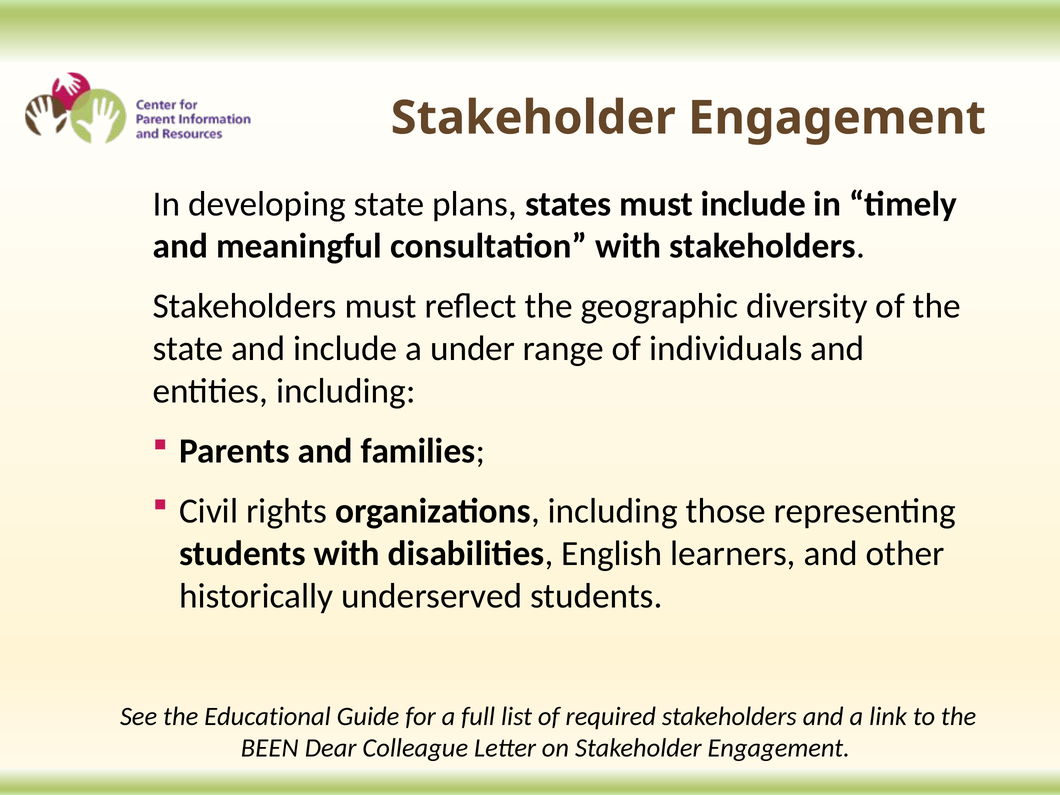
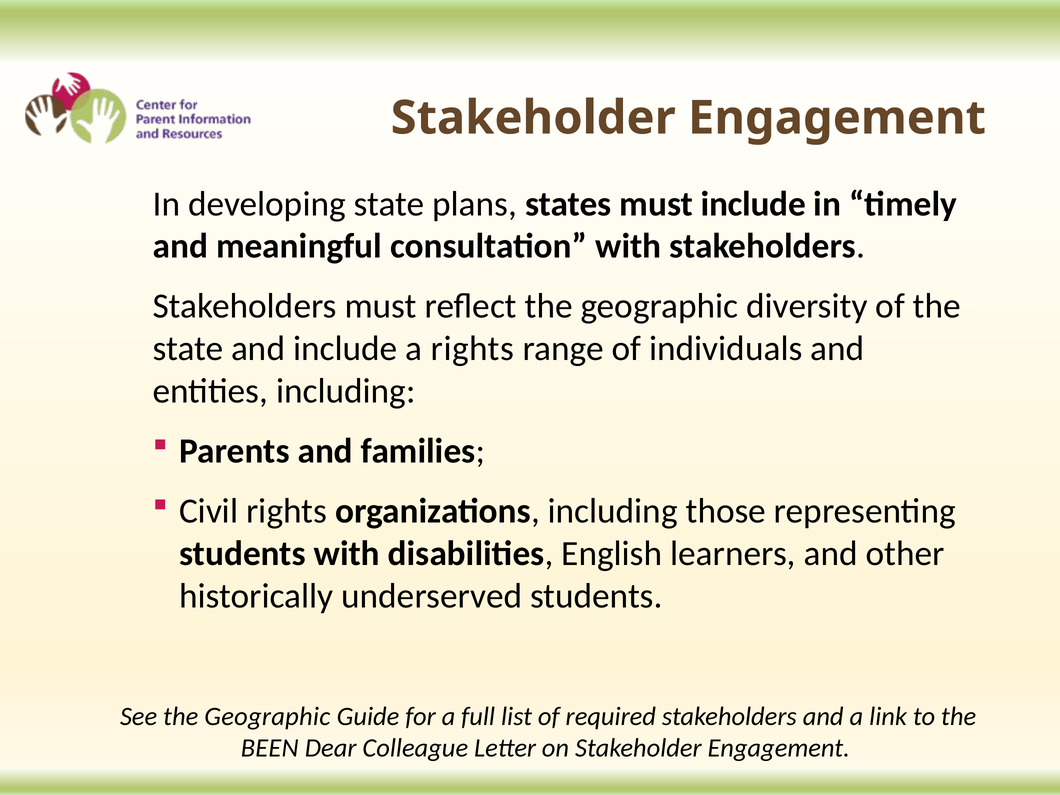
a under: under -> rights
See the Educational: Educational -> Geographic
